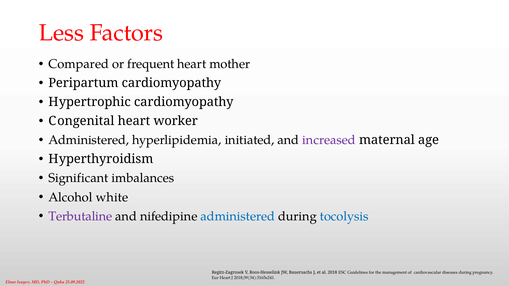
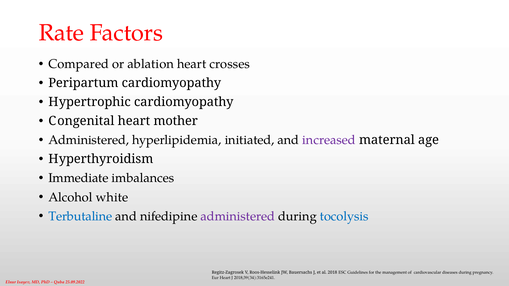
Less: Less -> Rate
frequent: frequent -> ablation
mother: mother -> crosses
worker: worker -> mother
Significant: Significant -> Immediate
Terbutaline colour: purple -> blue
administered at (238, 216) colour: blue -> purple
